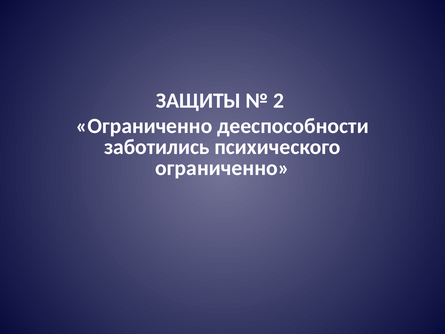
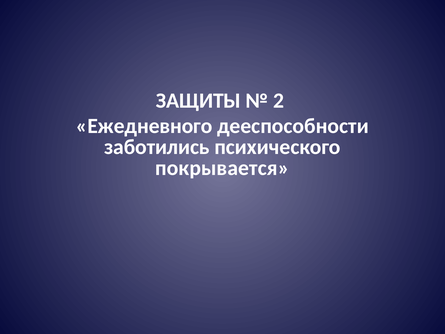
Ограниченно at (144, 126): Ограниченно -> Ежедневного
ограниченно at (222, 168): ограниченно -> покрывается
